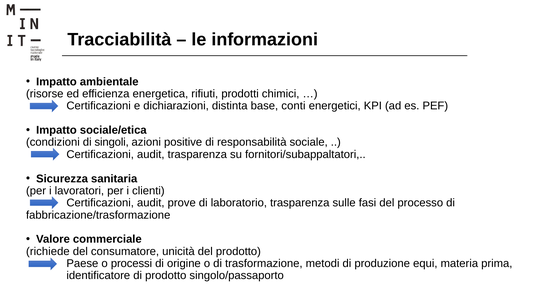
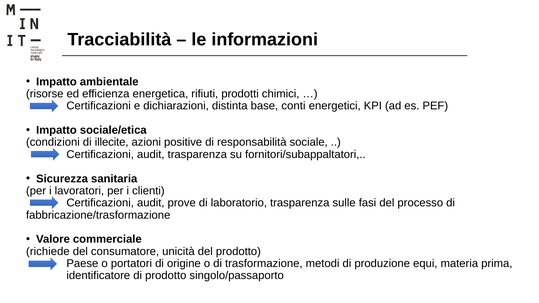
singoli: singoli -> illecite
processi: processi -> portatori
